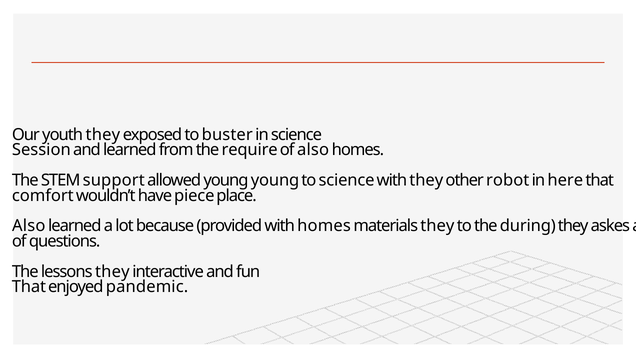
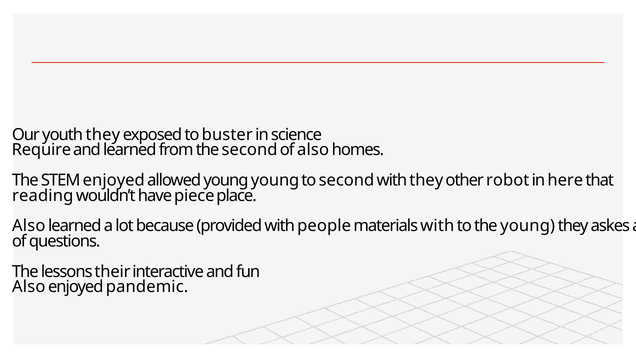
Session: Session -> Require
the require: require -> second
STEM support: support -> enjoyed
to science: science -> second
comfort: comfort -> reading
with homes: homes -> people
materials they: they -> with
the during: during -> young
lessons they: they -> their
That at (29, 287): That -> Also
